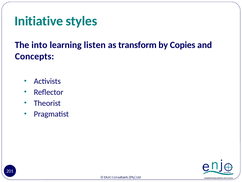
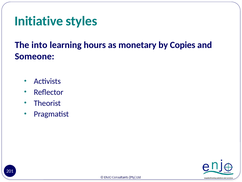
listen: listen -> hours
transform: transform -> monetary
Concepts: Concepts -> Someone
